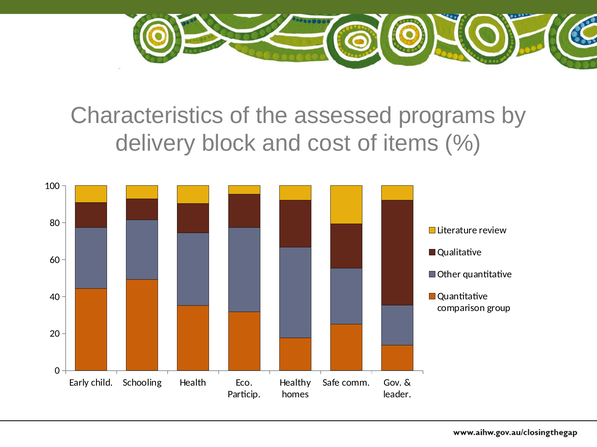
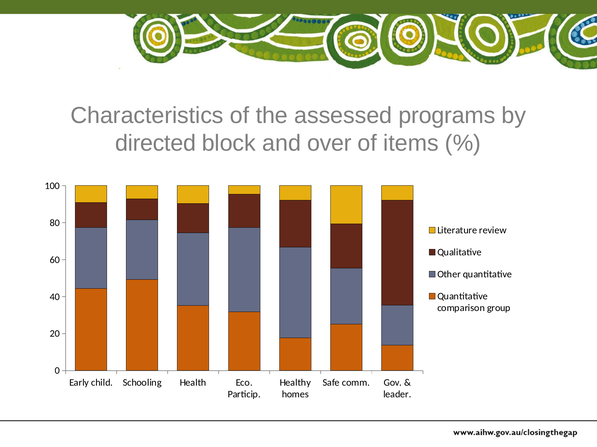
delivery: delivery -> directed
cost: cost -> over
